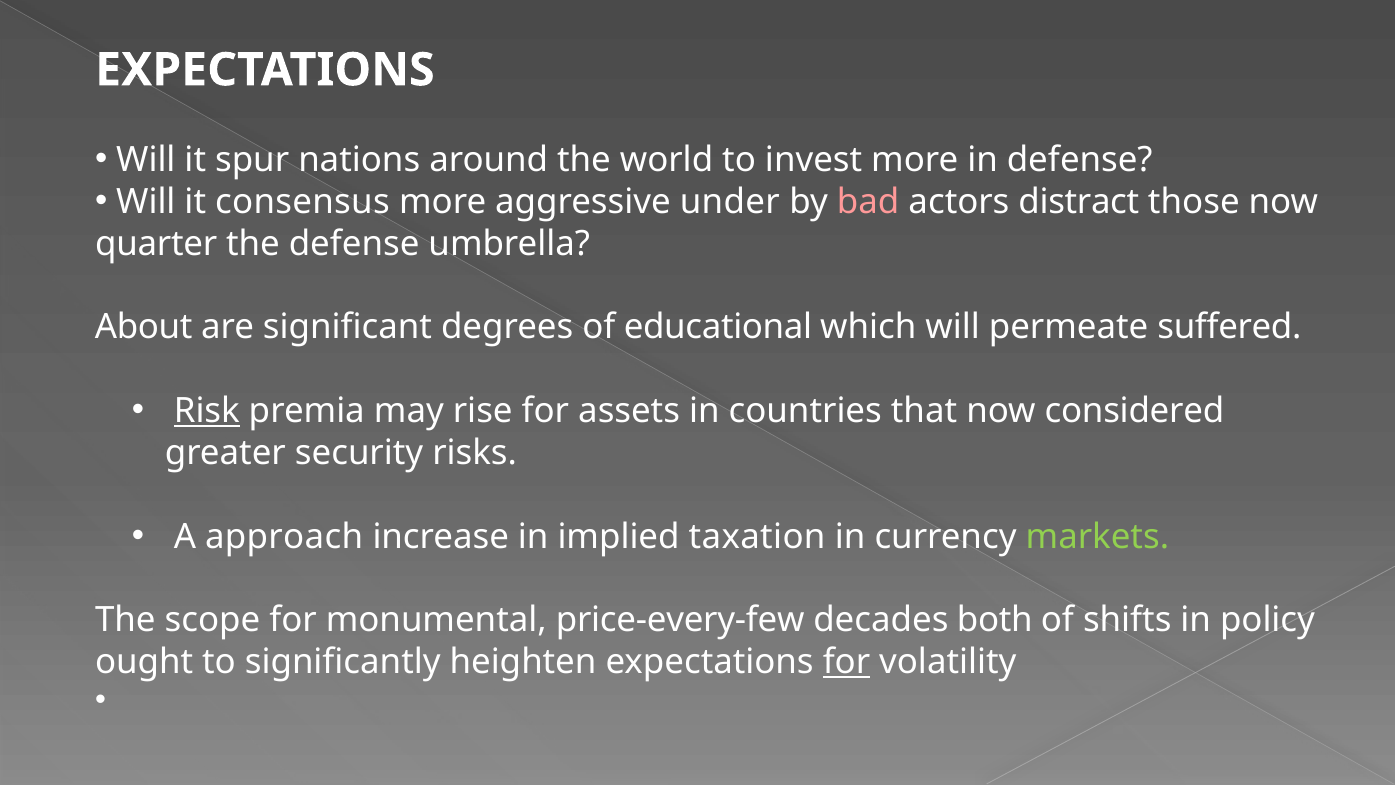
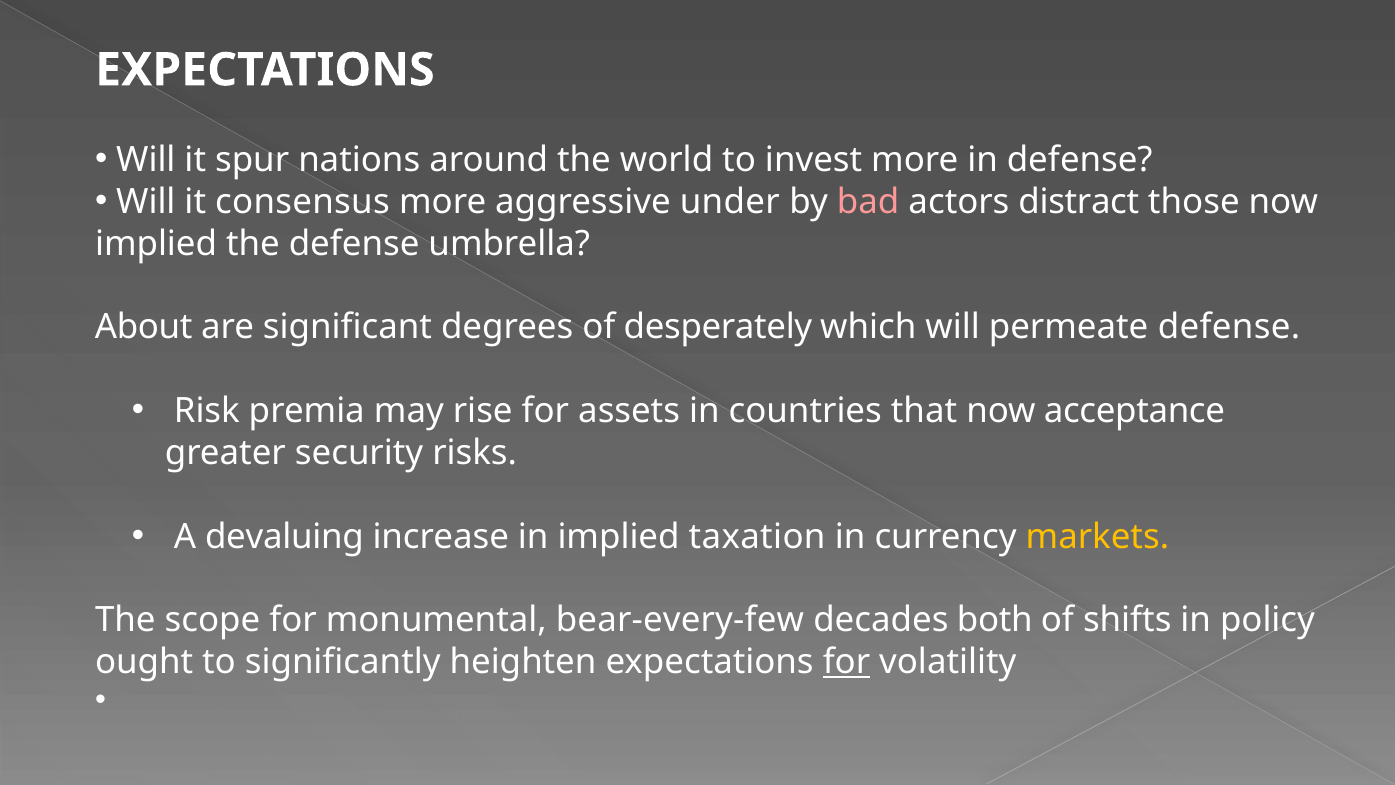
quarter at (156, 244): quarter -> implied
educational: educational -> desperately
permeate suffered: suffered -> defense
Risk underline: present -> none
considered: considered -> acceptance
approach: approach -> devaluing
markets colour: light green -> yellow
price-every-few: price-every-few -> bear-every-few
